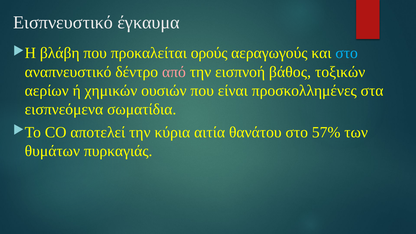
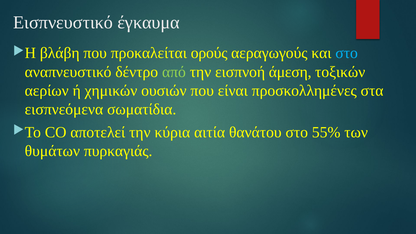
από colour: pink -> light green
βάθος: βάθος -> άμεση
57%: 57% -> 55%
